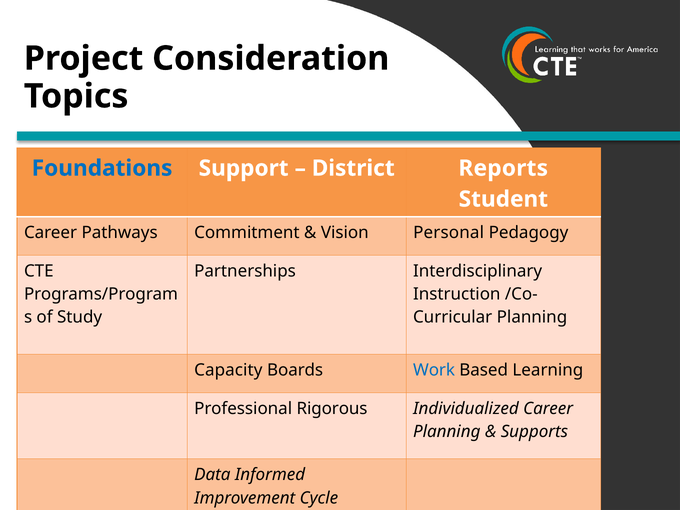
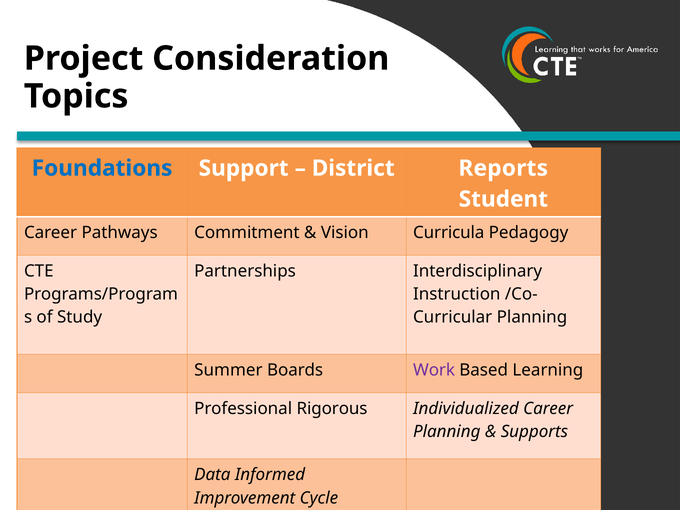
Personal: Personal -> Curricula
Capacity: Capacity -> Summer
Work colour: blue -> purple
